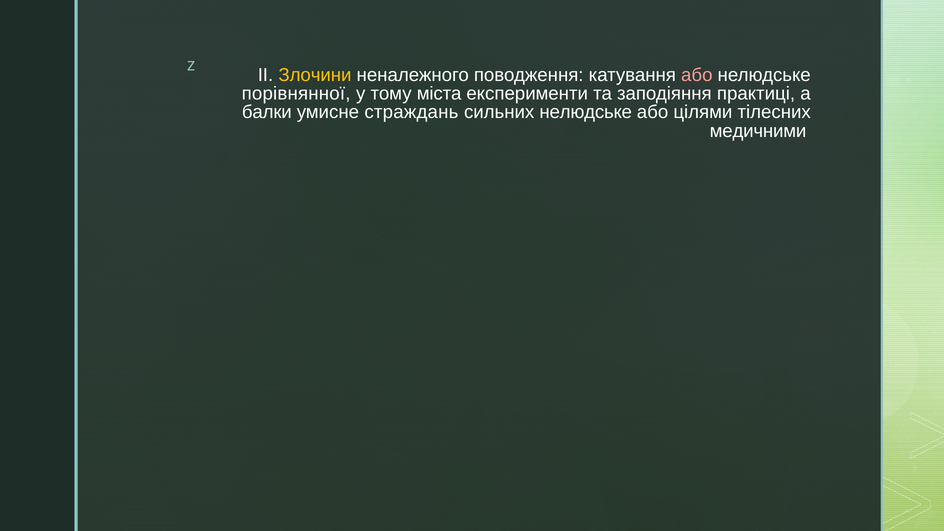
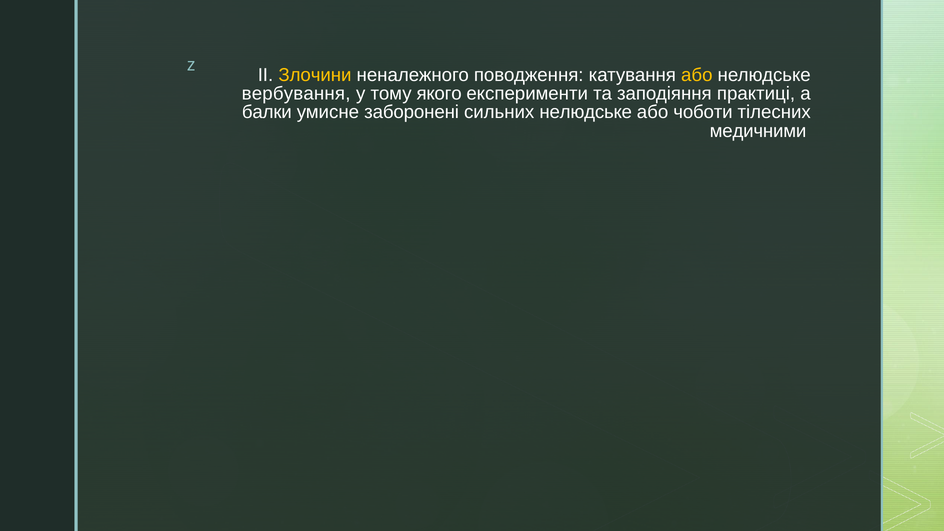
або at (697, 75) colour: pink -> yellow
порівнянної: порівнянної -> вербування
міста: міста -> якого
страждань: страждань -> заборонені
цілями: цілями -> чоботи
